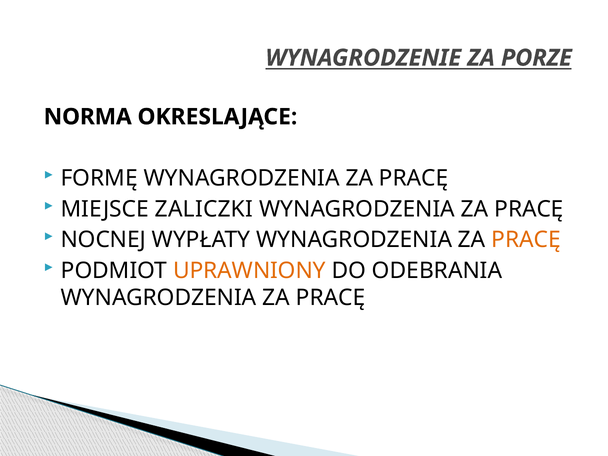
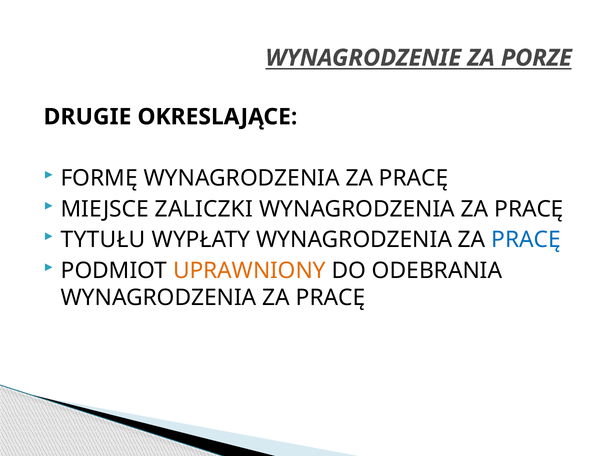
NORMA: NORMA -> DRUGIE
NOCNEJ: NOCNEJ -> TYTUŁU
PRACĘ at (526, 240) colour: orange -> blue
